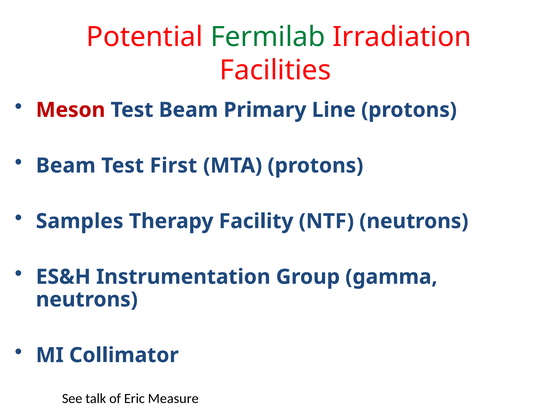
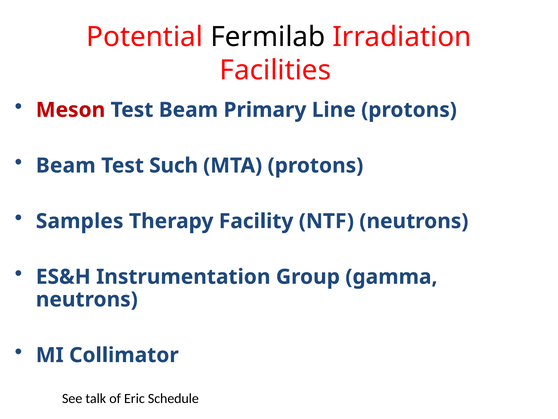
Fermilab colour: green -> black
First: First -> Such
Measure: Measure -> Schedule
